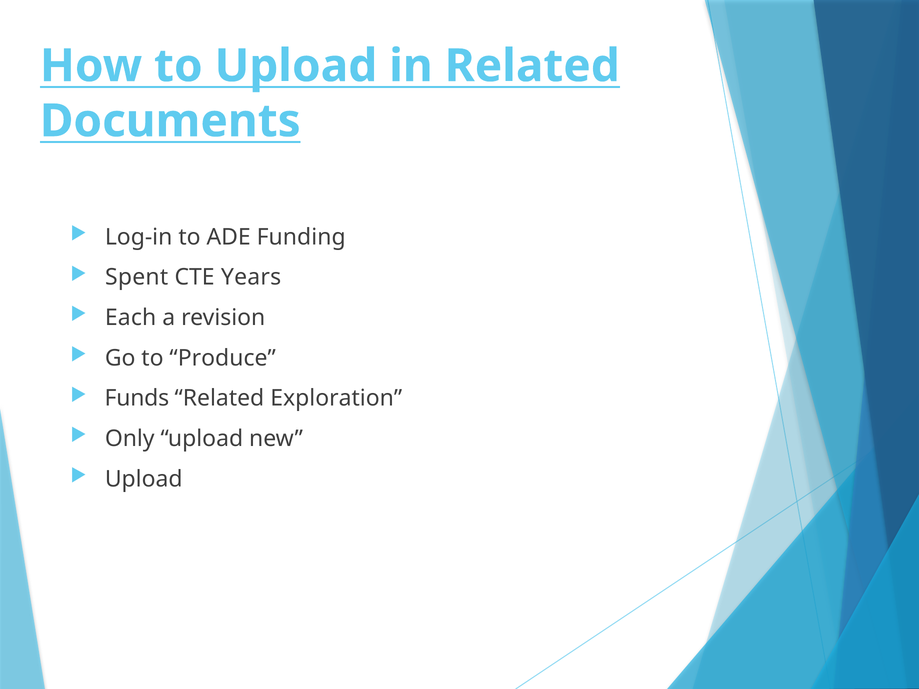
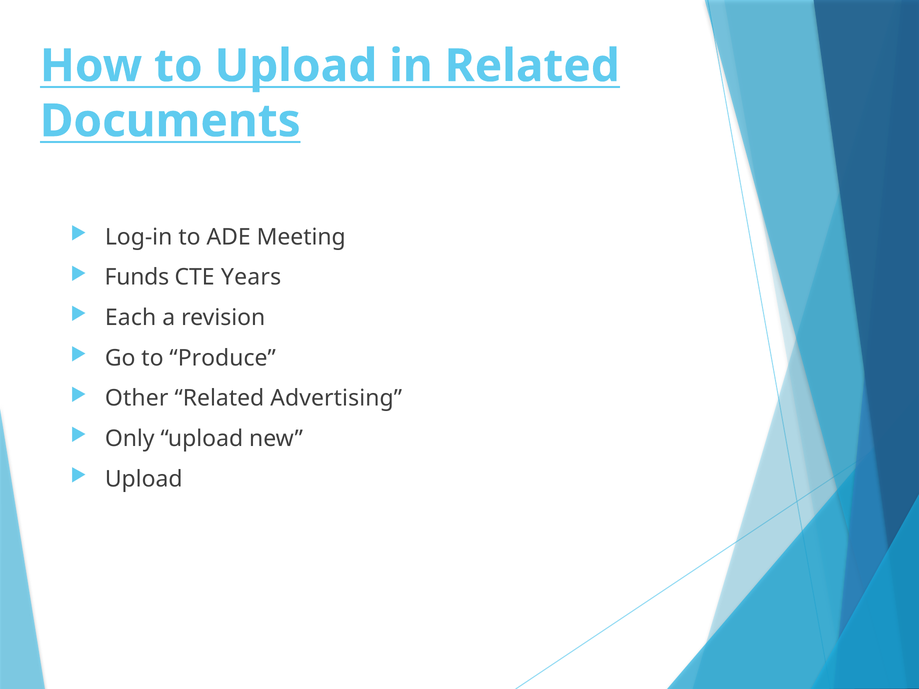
Funding: Funding -> Meeting
Spent: Spent -> Funds
Funds: Funds -> Other
Exploration: Exploration -> Advertising
